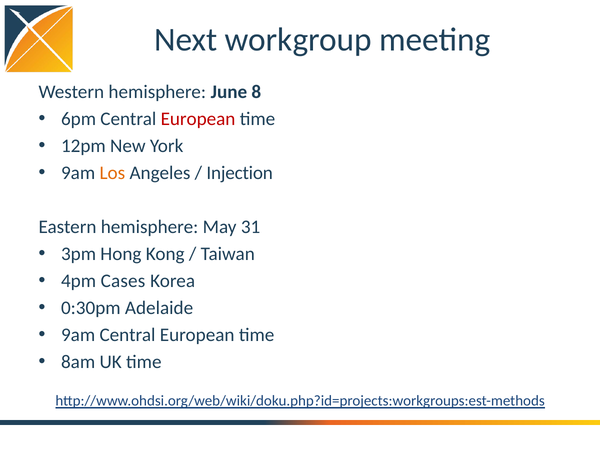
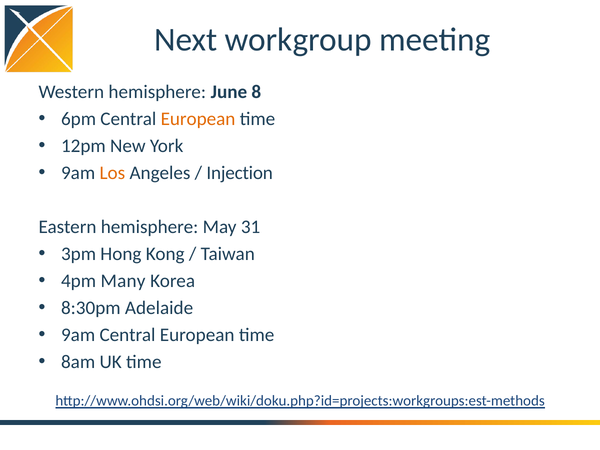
European at (198, 119) colour: red -> orange
Cases: Cases -> Many
0:30pm: 0:30pm -> 8:30pm
